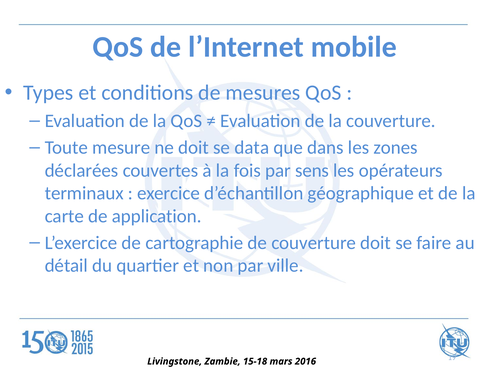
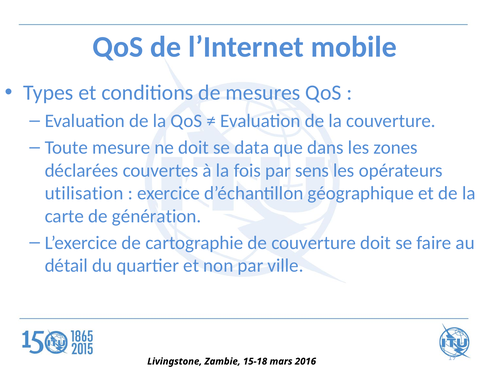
terminaux: terminaux -> utilisation
application: application -> génération
